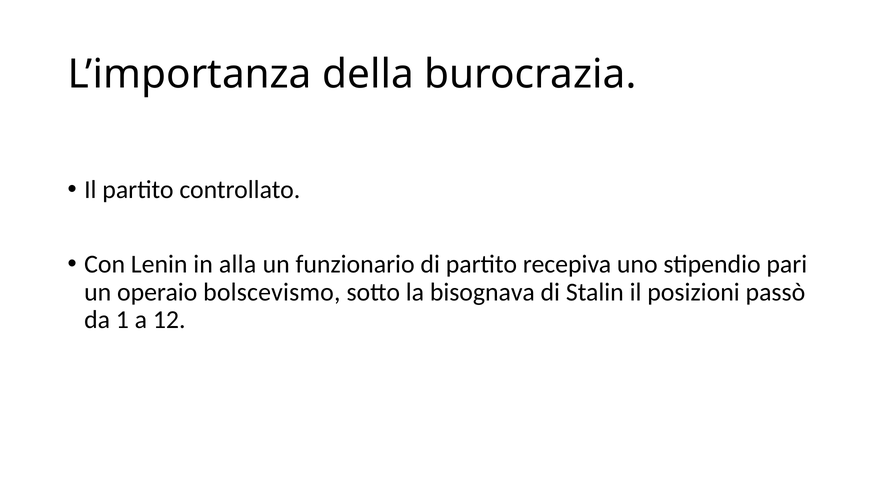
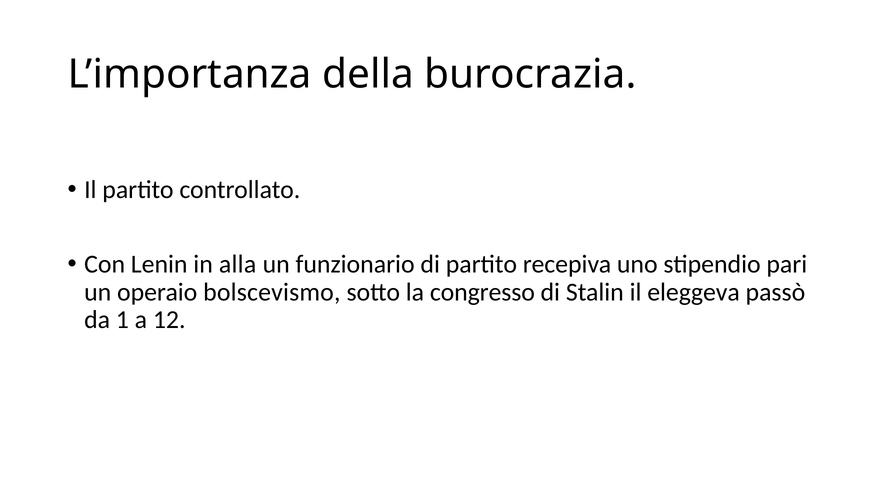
bisognava: bisognava -> congresso
posizioni: posizioni -> eleggeva
